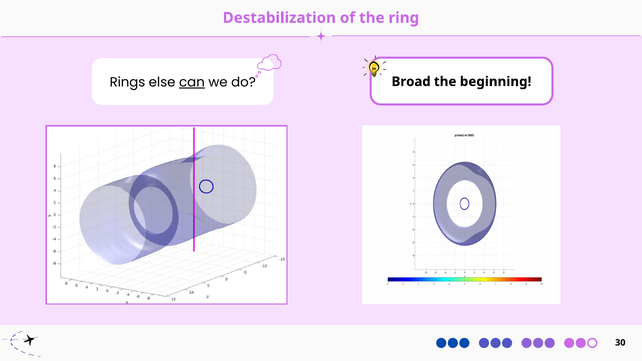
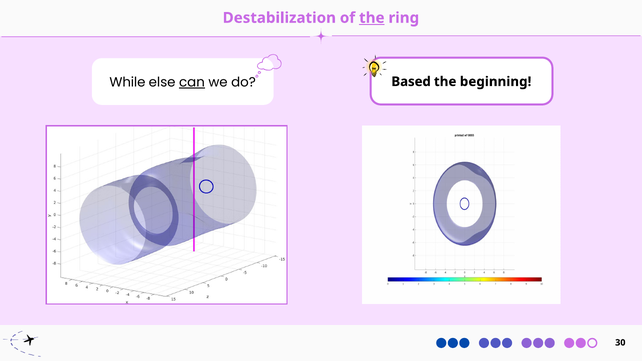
the at (372, 18) underline: none -> present
Broad: Broad -> Based
Rings: Rings -> While
